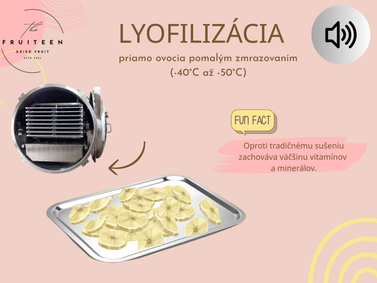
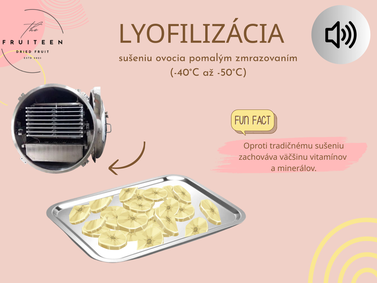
priamo at (135, 58): priamo -> sušeniu
